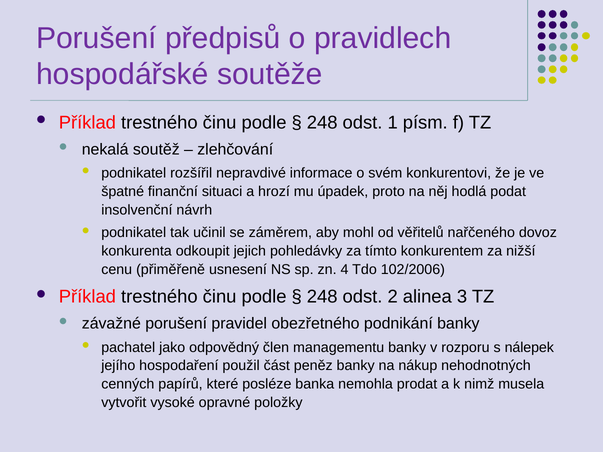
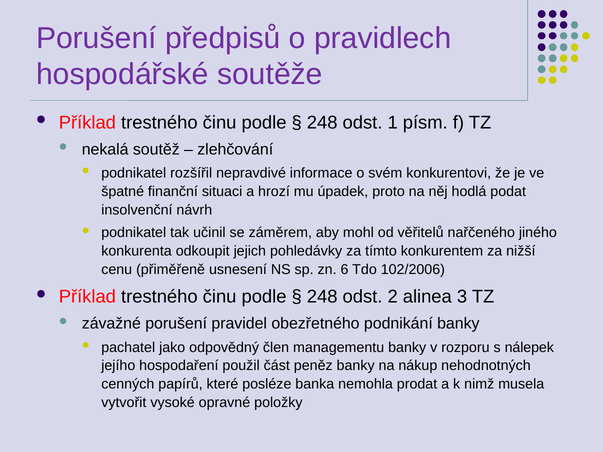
dovoz: dovoz -> jiného
4: 4 -> 6
